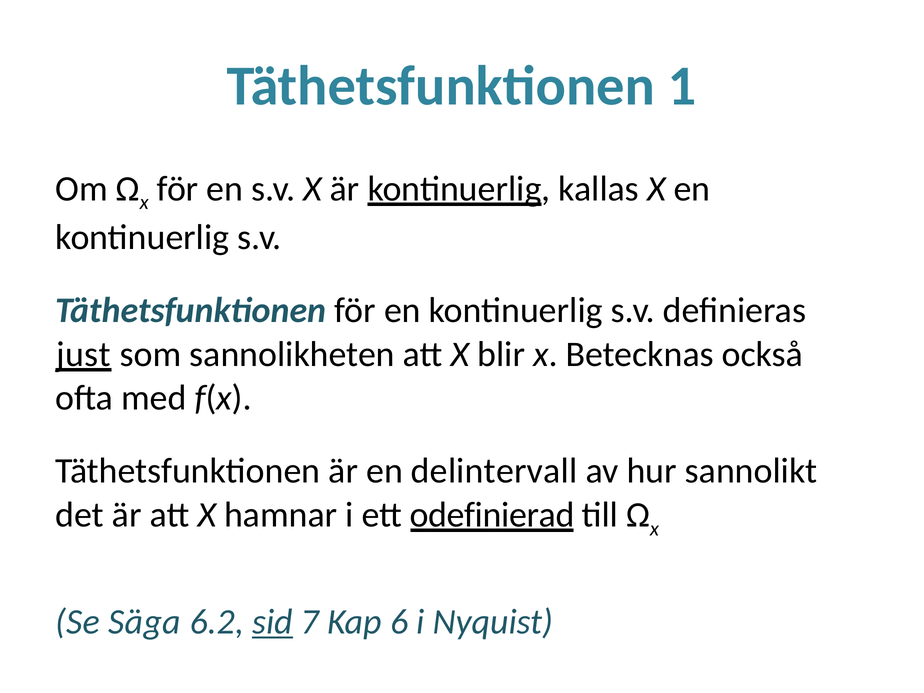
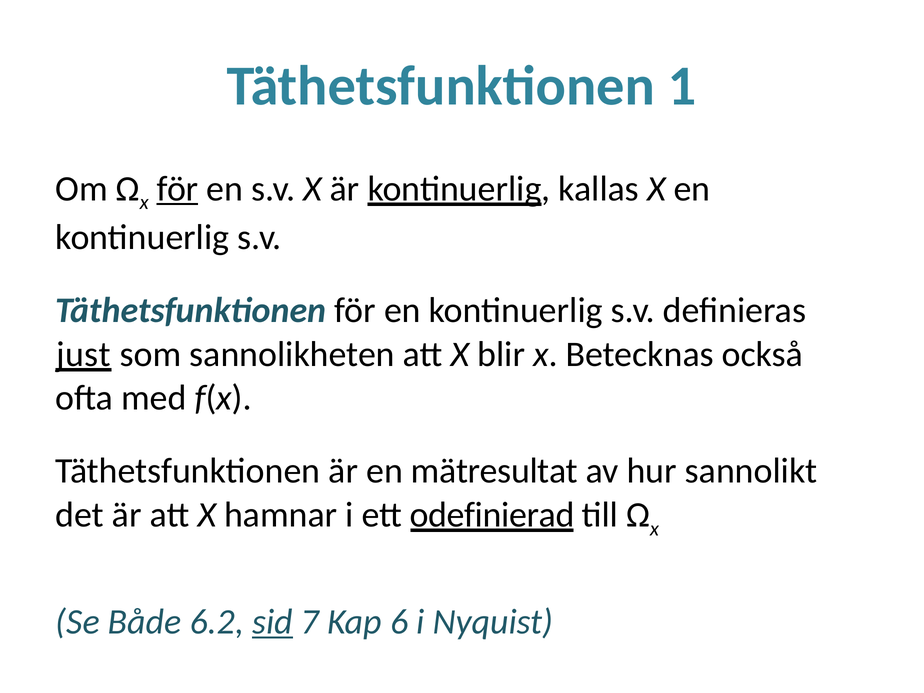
för at (178, 189) underline: none -> present
delintervall: delintervall -> mätresultat
Säga: Säga -> Både
